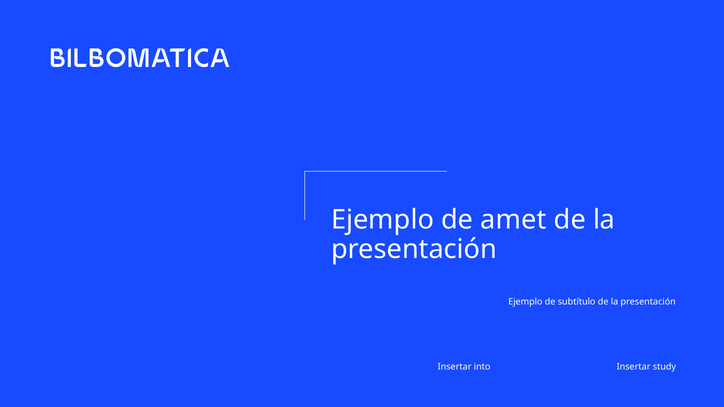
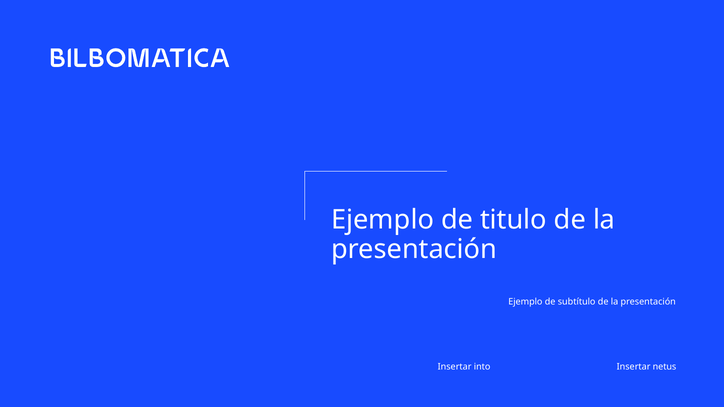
amet: amet -> titulo
study: study -> netus
